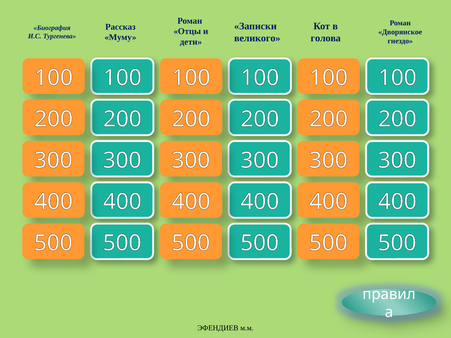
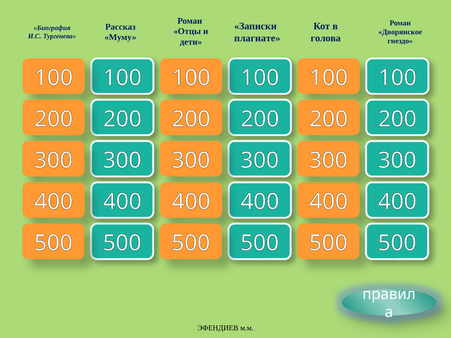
великого: великого -> плагиате
